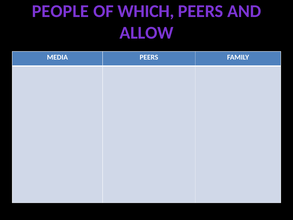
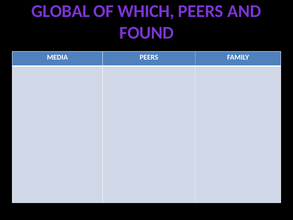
PEOPLE: PEOPLE -> GLOBAL
ALLOW: ALLOW -> FOUND
